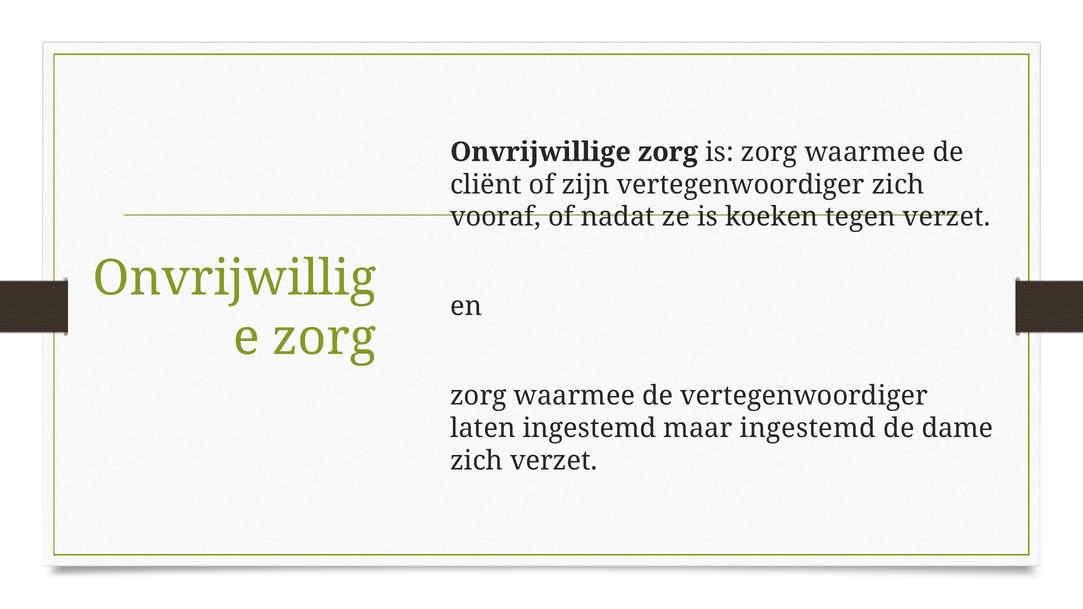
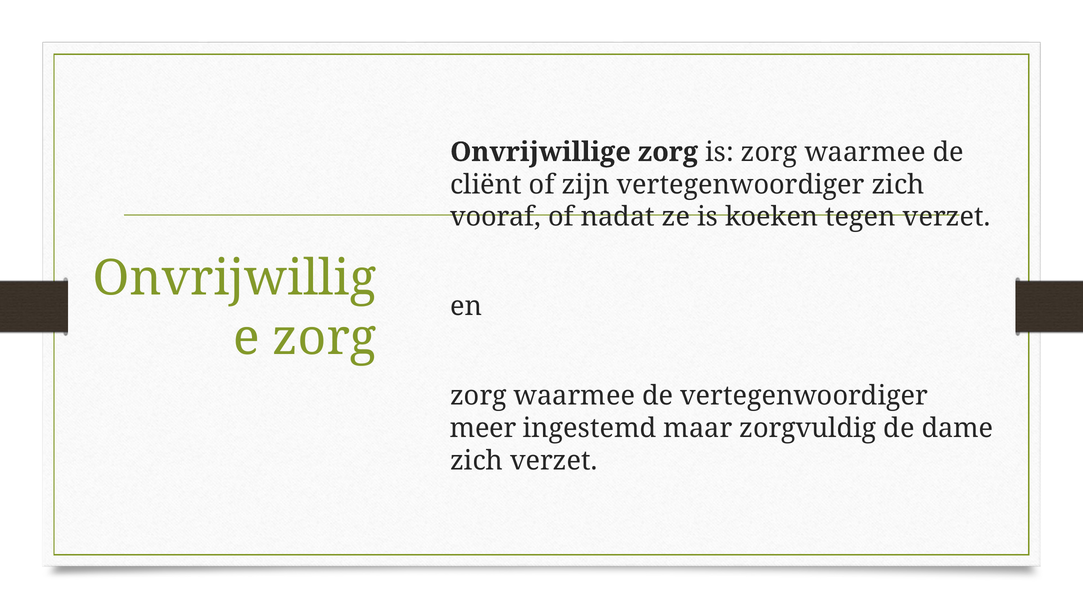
laten: laten -> meer
maar ingestemd: ingestemd -> zorgvuldig
